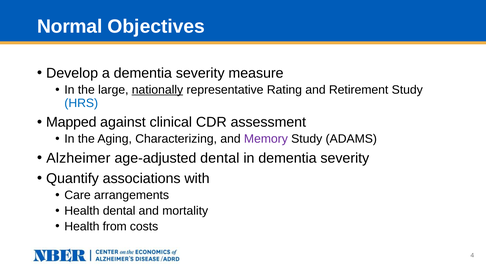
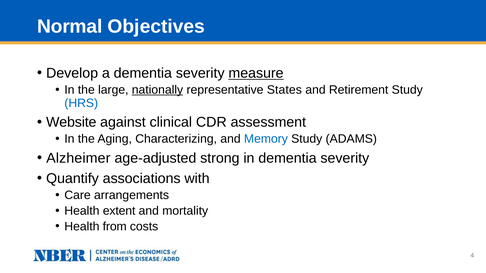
measure underline: none -> present
Rating: Rating -> States
Mapped: Mapped -> Website
Memory colour: purple -> blue
age-adjusted dental: dental -> strong
Health dental: dental -> extent
